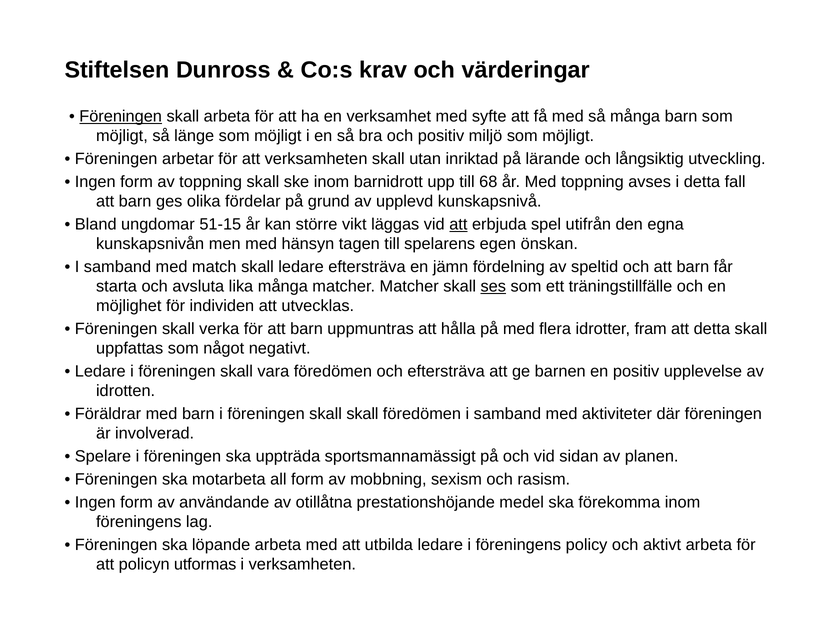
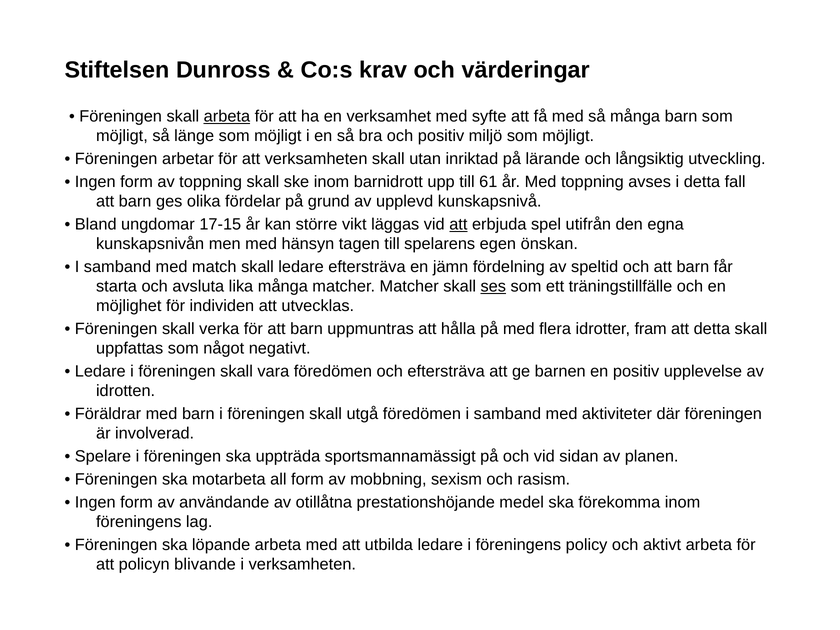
Föreningen at (121, 116) underline: present -> none
arbeta at (227, 116) underline: none -> present
68: 68 -> 61
51-15: 51-15 -> 17-15
skall skall: skall -> utgå
utformas: utformas -> blivande
